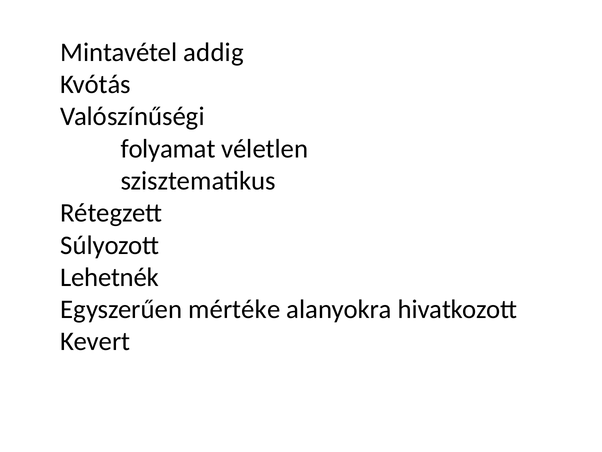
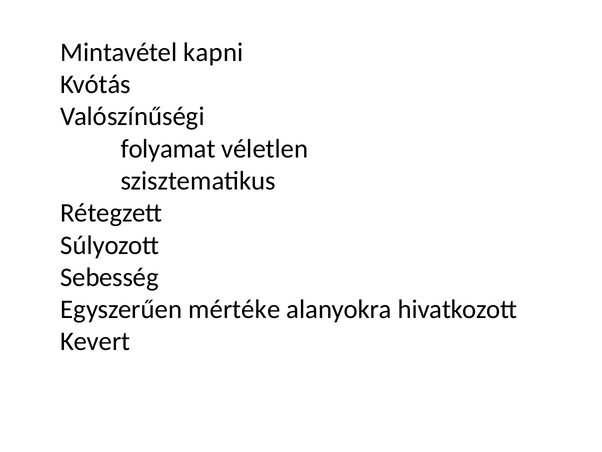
addig: addig -> kapni
Lehetnék: Lehetnék -> Sebesség
